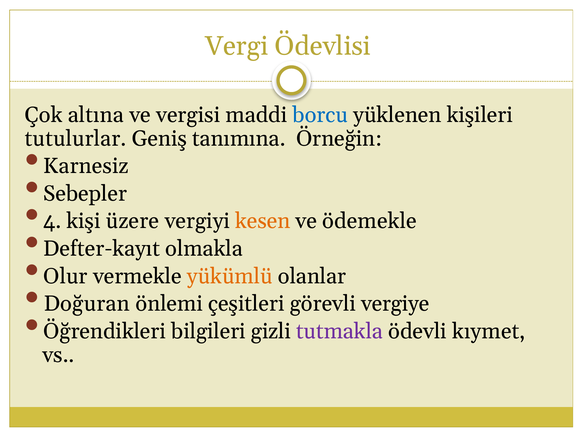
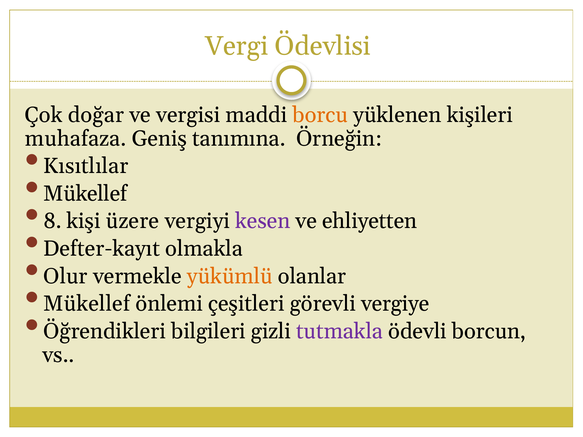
altına: altına -> doğar
borcu colour: blue -> orange
tutulurlar: tutulurlar -> muhafaza
Karnesiz: Karnesiz -> Kısıtlılar
Sebepler at (85, 194): Sebepler -> Mükellef
4: 4 -> 8
kesen colour: orange -> purple
ödemekle: ödemekle -> ehliyetten
Doğuran at (87, 304): Doğuran -> Mükellef
kıymet: kıymet -> borcun
